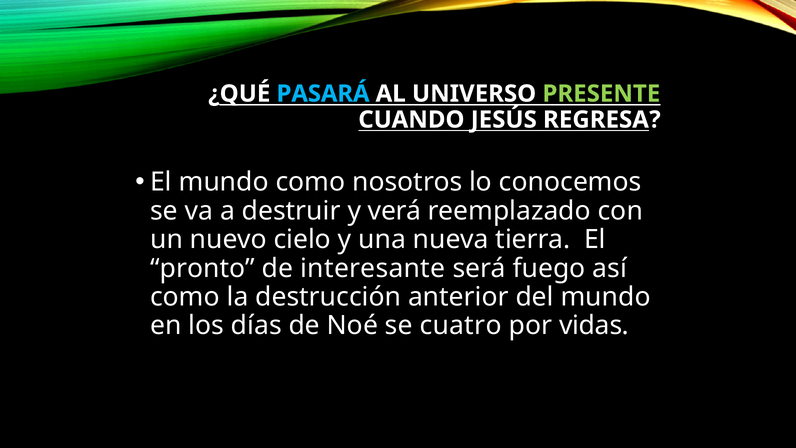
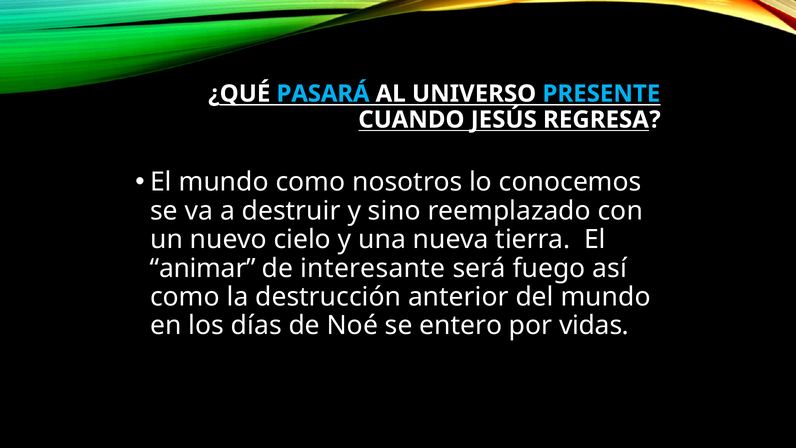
PRESENTE colour: light green -> light blue
verá: verá -> sino
pronto: pronto -> animar
cuatro: cuatro -> entero
